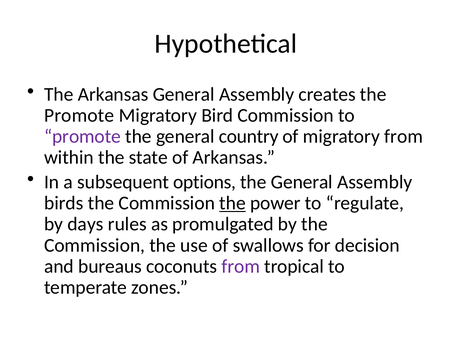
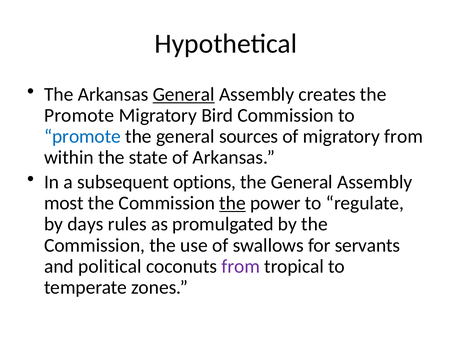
General at (184, 94) underline: none -> present
promote at (83, 136) colour: purple -> blue
country: country -> sources
birds: birds -> most
decision: decision -> servants
bureaus: bureaus -> political
